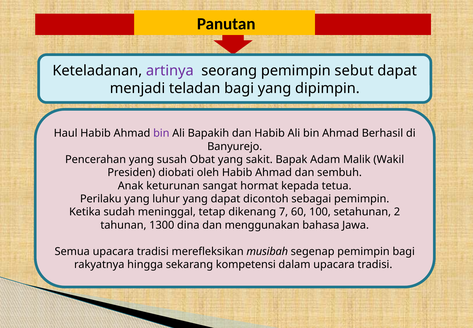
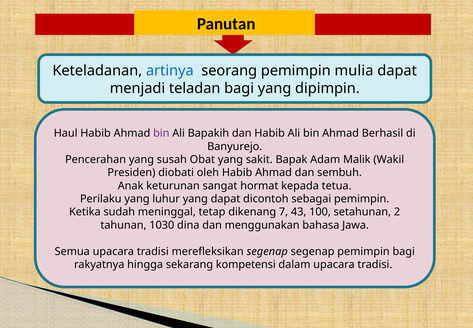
artinya colour: purple -> blue
sebut: sebut -> mulia
60: 60 -> 43
1300: 1300 -> 1030
merefleksikan musibah: musibah -> segenap
